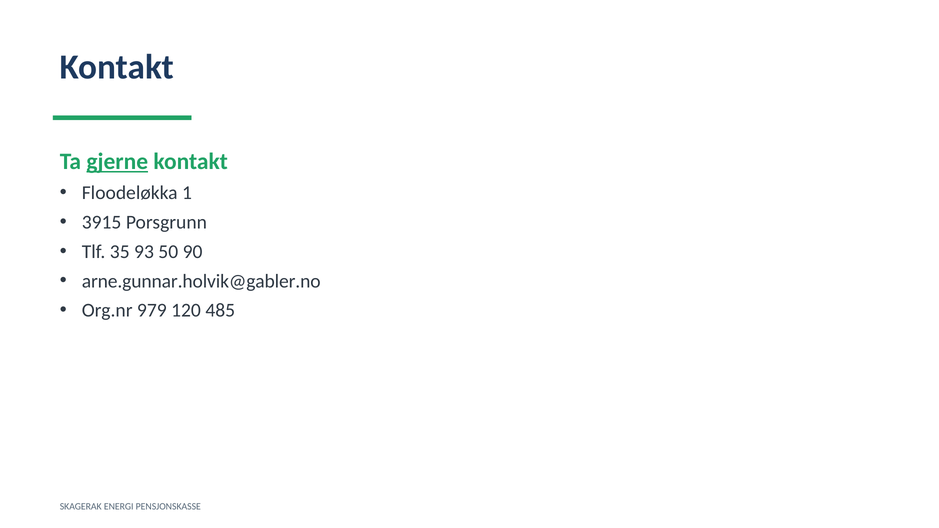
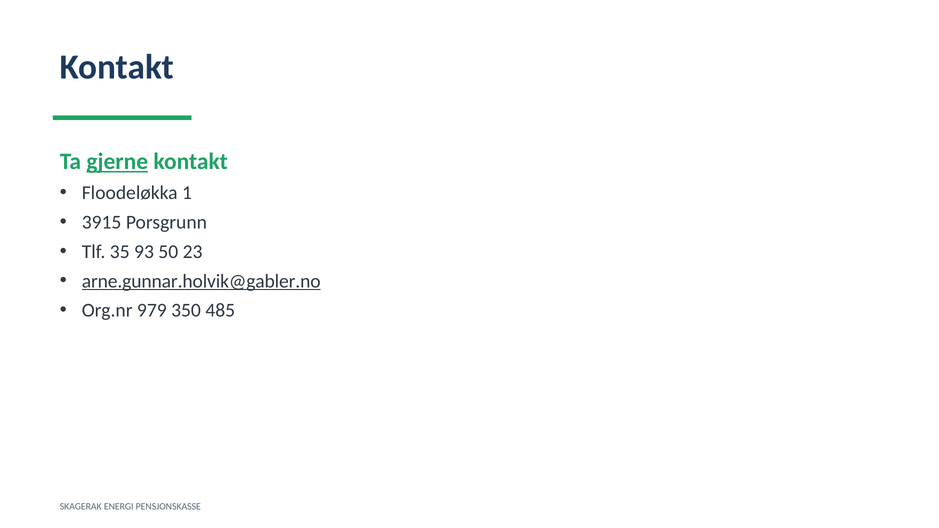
90: 90 -> 23
arne.gunnar.holvik@gabler.no underline: none -> present
120: 120 -> 350
